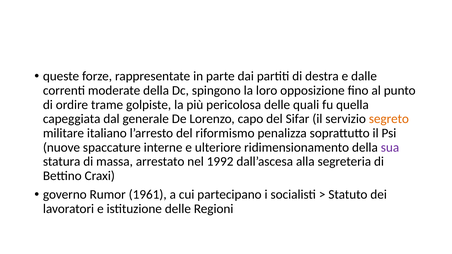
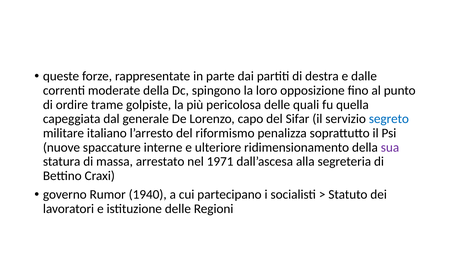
segreto colour: orange -> blue
1992: 1992 -> 1971
1961: 1961 -> 1940
